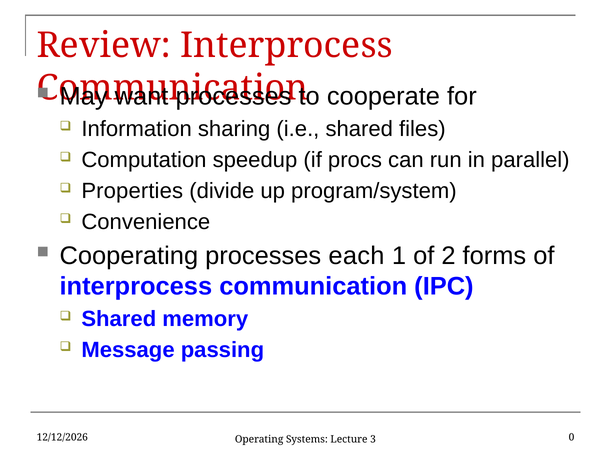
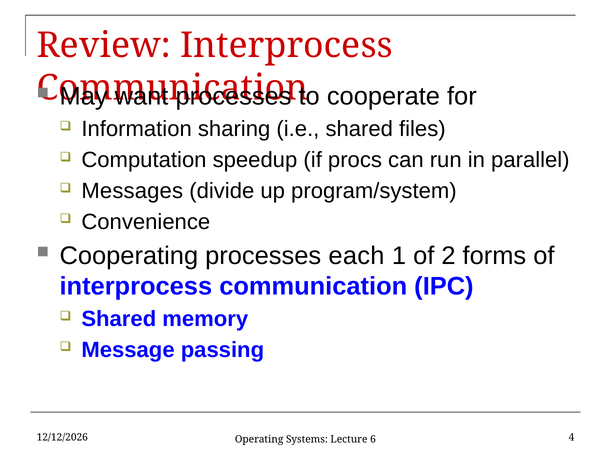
Properties: Properties -> Messages
0: 0 -> 4
3: 3 -> 6
